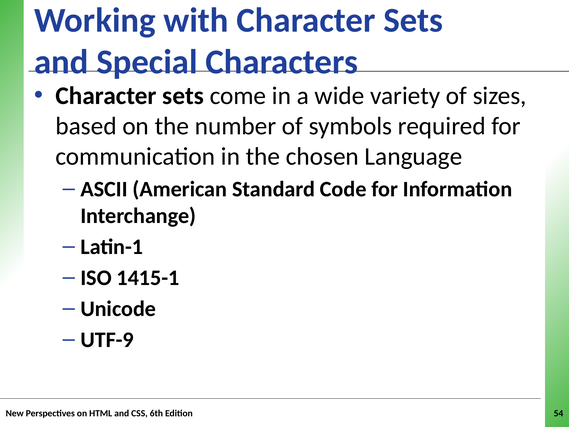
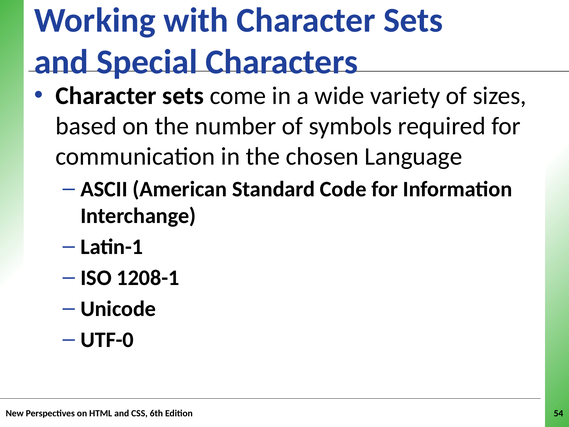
1415-1: 1415-1 -> 1208-1
UTF-9: UTF-9 -> UTF-0
